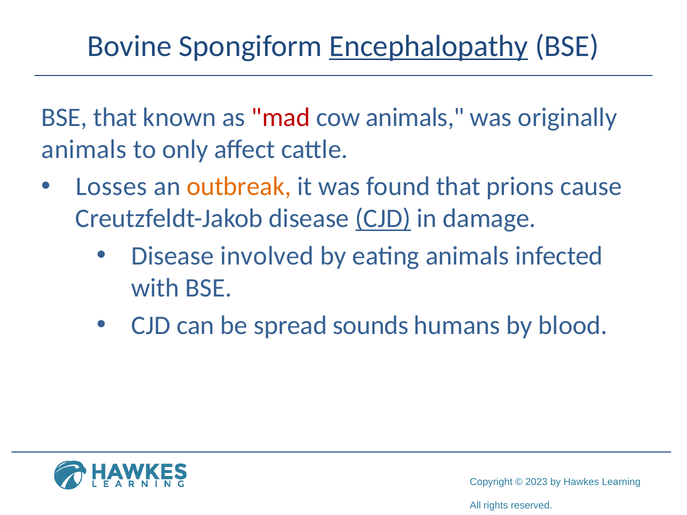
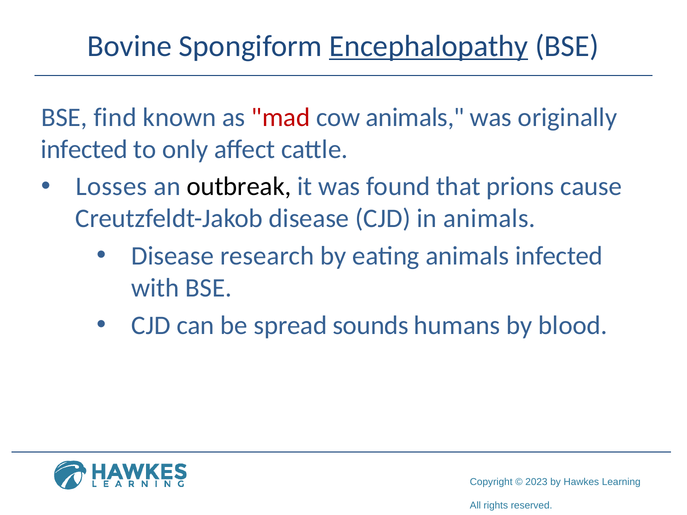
BSE that: that -> find
animals at (84, 149): animals -> infected
outbreak colour: orange -> black
CJD at (383, 219) underline: present -> none
in damage: damage -> animals
involved: involved -> research
